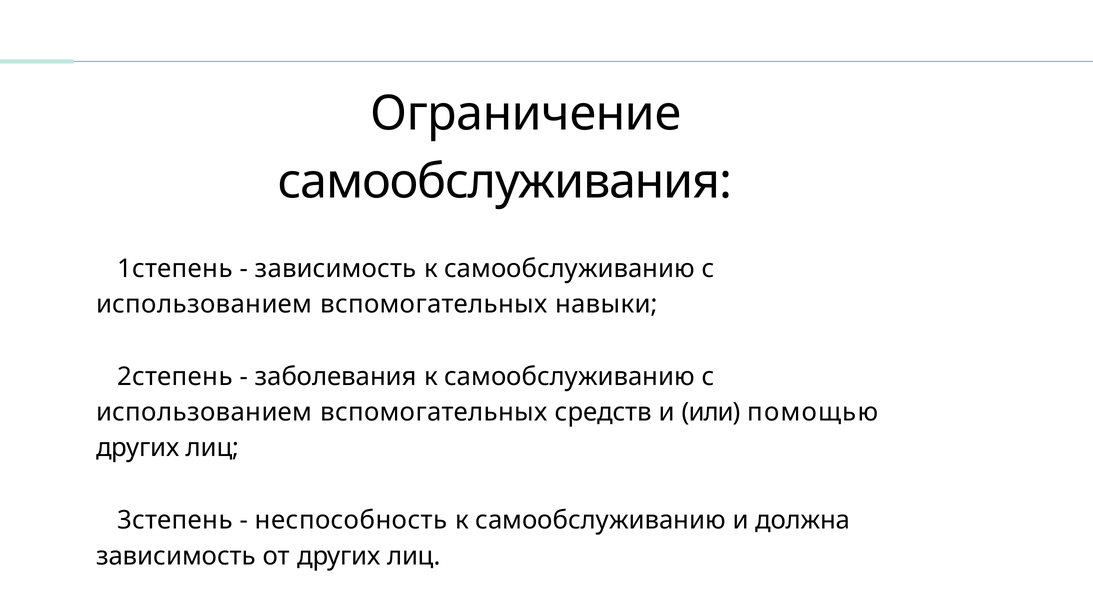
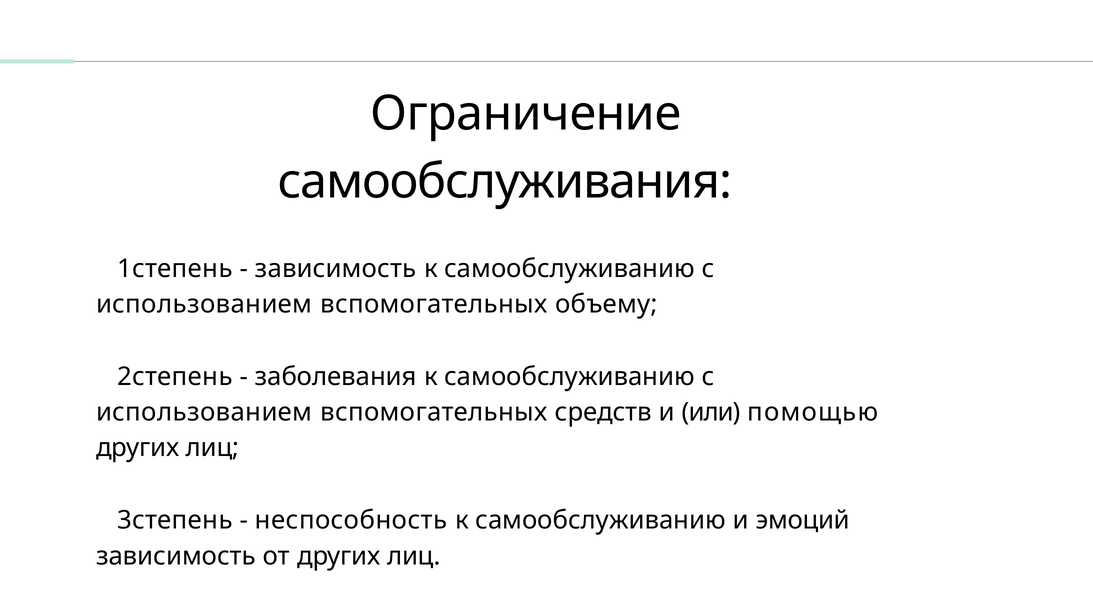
навыки: навыки -> объему
должна: должна -> эмоций
